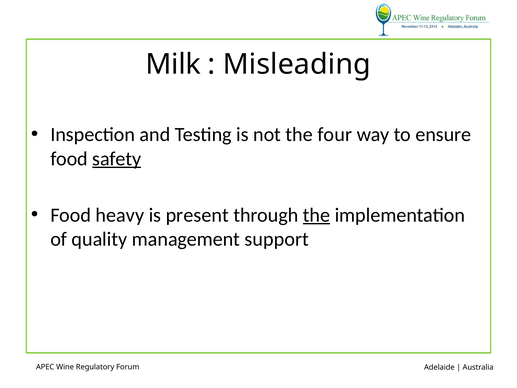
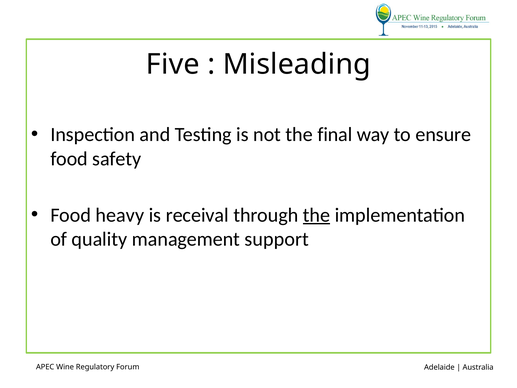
Milk: Milk -> Five
four: four -> final
safety underline: present -> none
present: present -> receival
